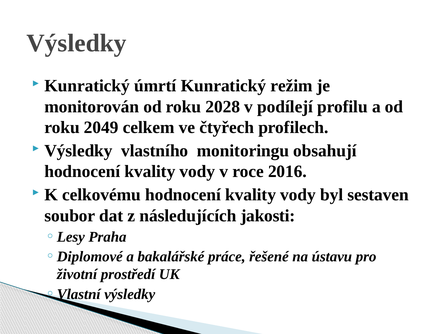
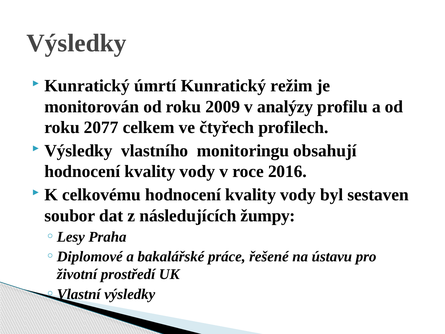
2028: 2028 -> 2009
podílejí: podílejí -> analýzy
2049: 2049 -> 2077
jakosti: jakosti -> žumpy
